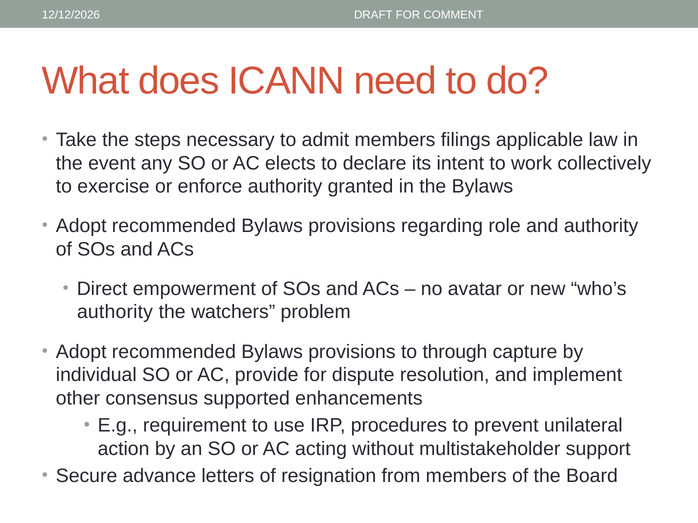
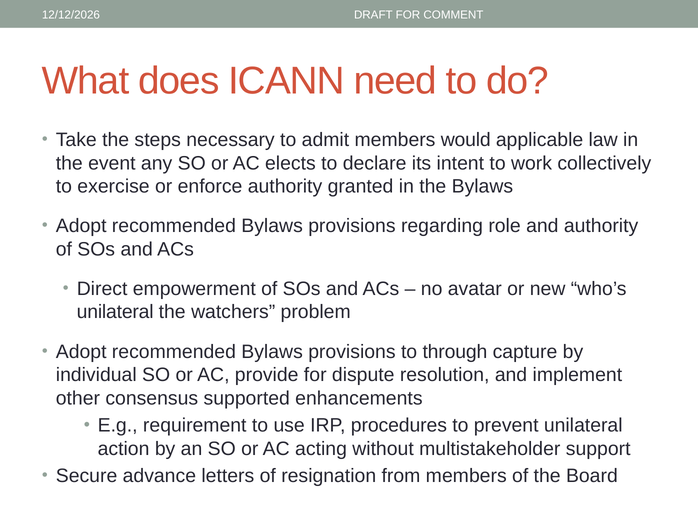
filings: filings -> would
authority at (115, 312): authority -> unilateral
